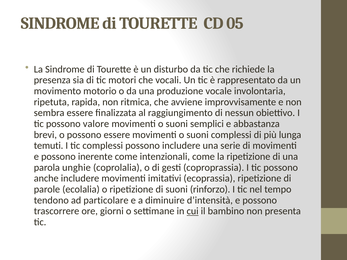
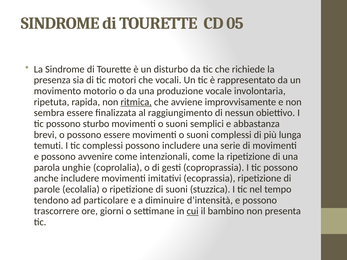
ritmica underline: none -> present
valore: valore -> sturbo
inerente: inerente -> avvenire
rinforzo: rinforzo -> stuzzica
